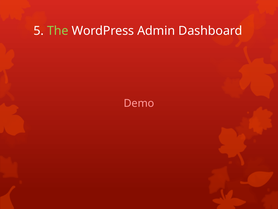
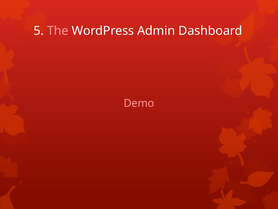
The colour: light green -> pink
